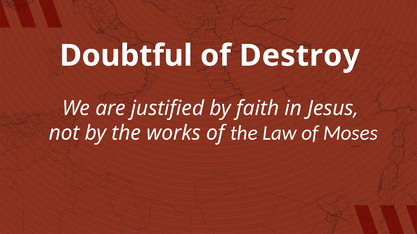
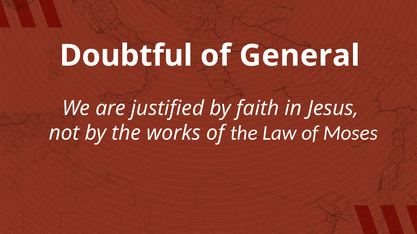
Destroy: Destroy -> General
